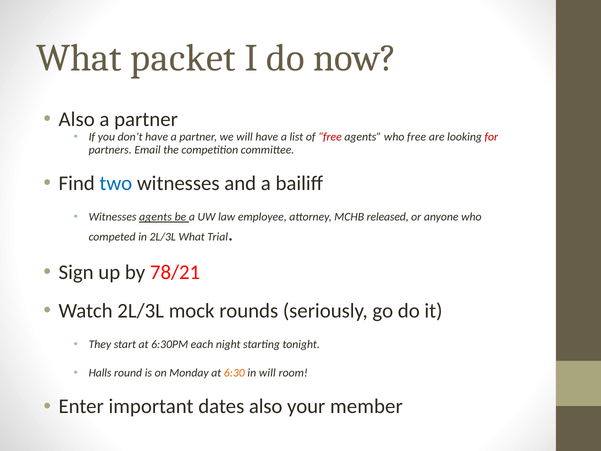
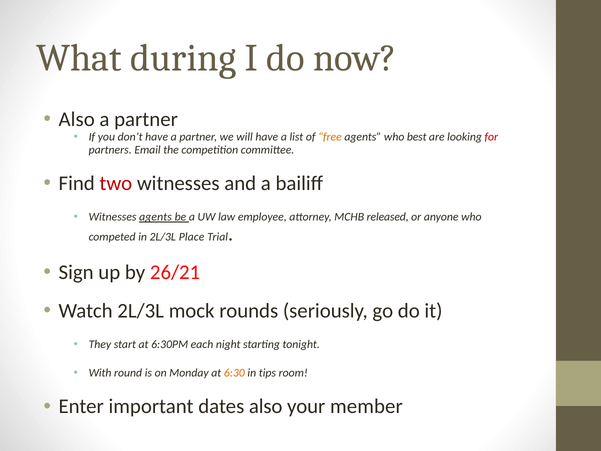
packet: packet -> during
free at (330, 137) colour: red -> orange
who free: free -> best
two colour: blue -> red
2L/3L What: What -> Place
78/21: 78/21 -> 26/21
Halls: Halls -> With
in will: will -> tips
